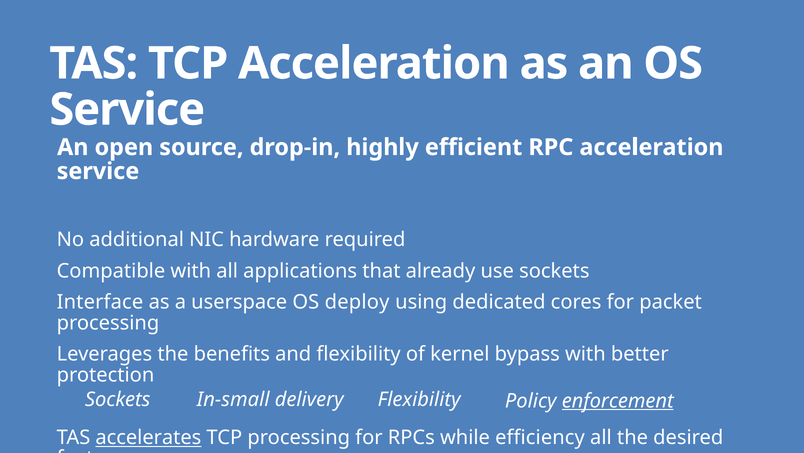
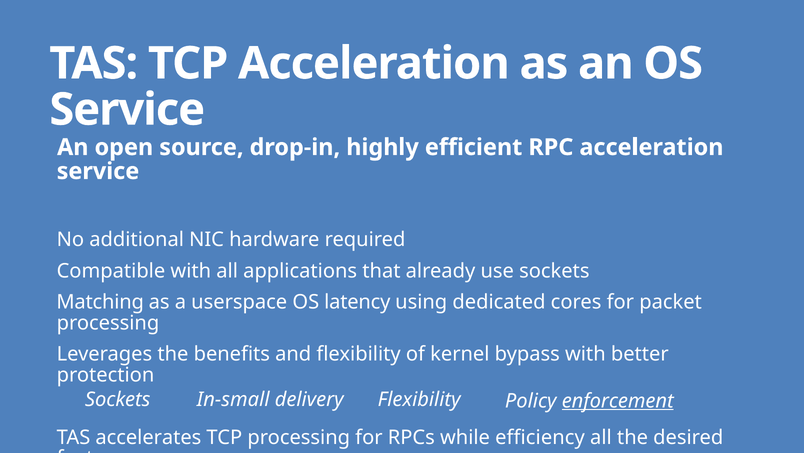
Interface: Interface -> Matching
deploy: deploy -> latency
accelerates underline: present -> none
